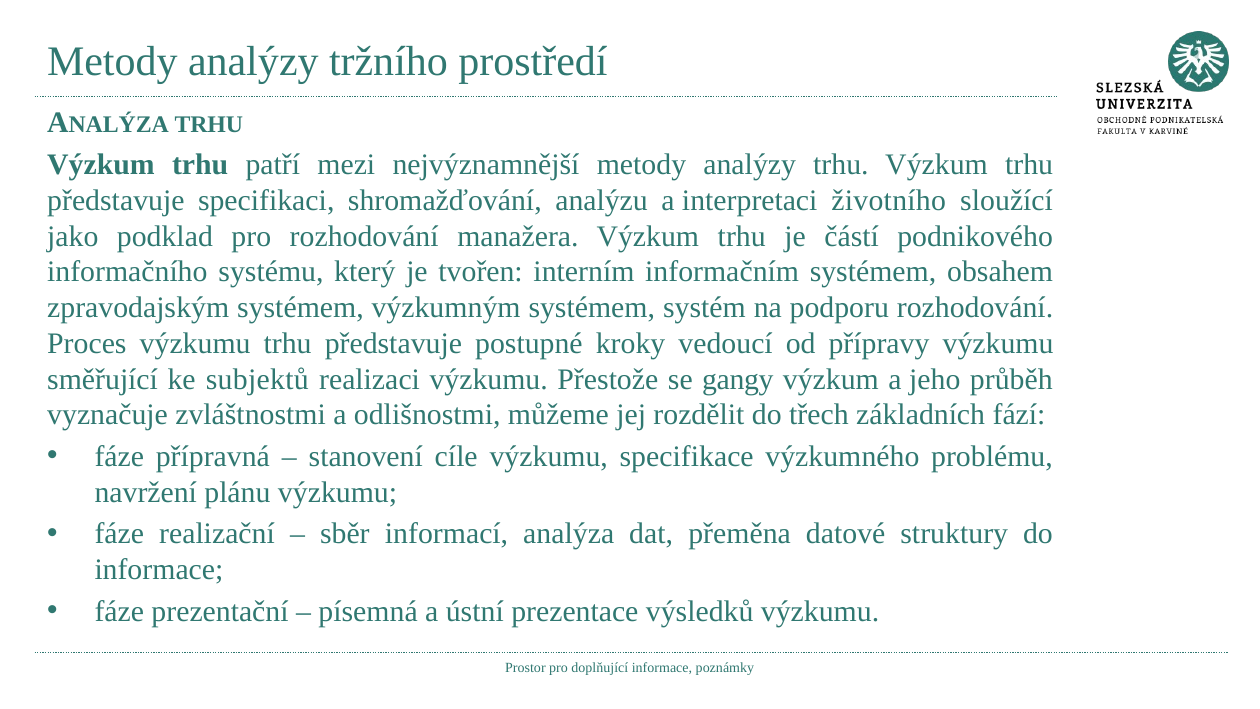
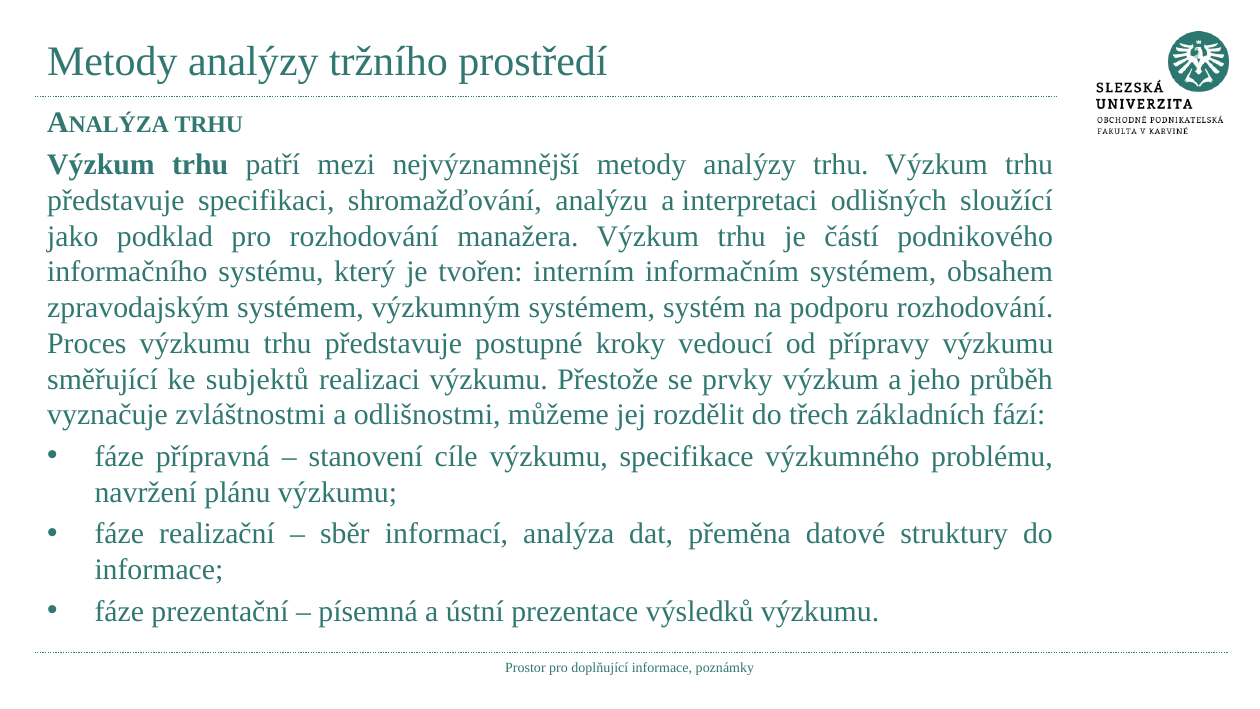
životního: životního -> odlišných
gangy: gangy -> prvky
